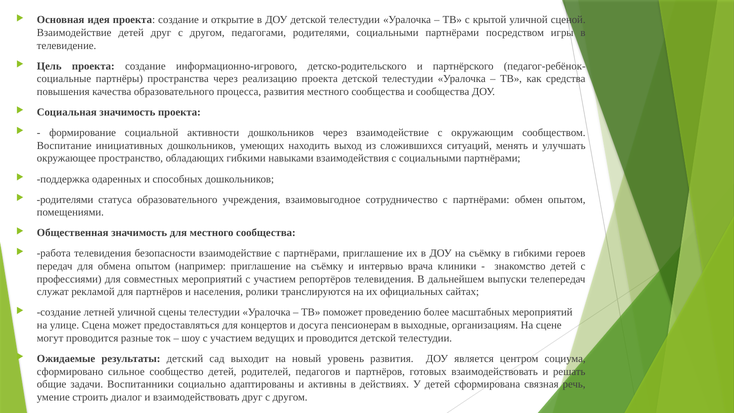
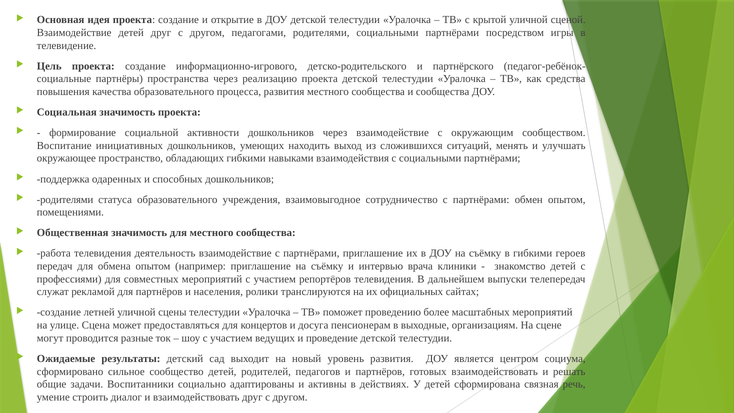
безопасности: безопасности -> деятельность
и проводится: проводится -> проведение
